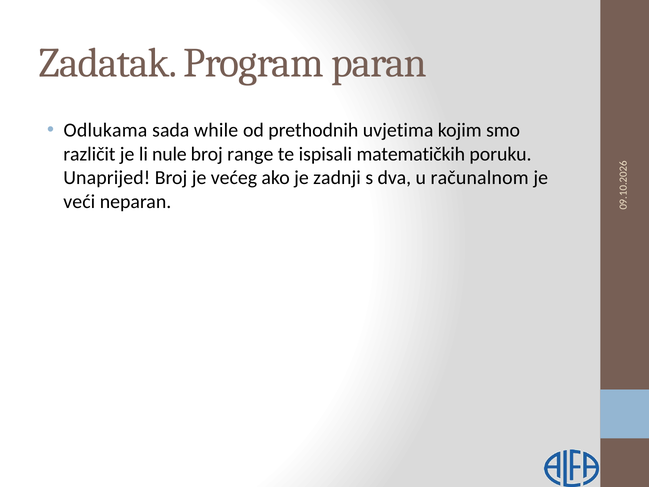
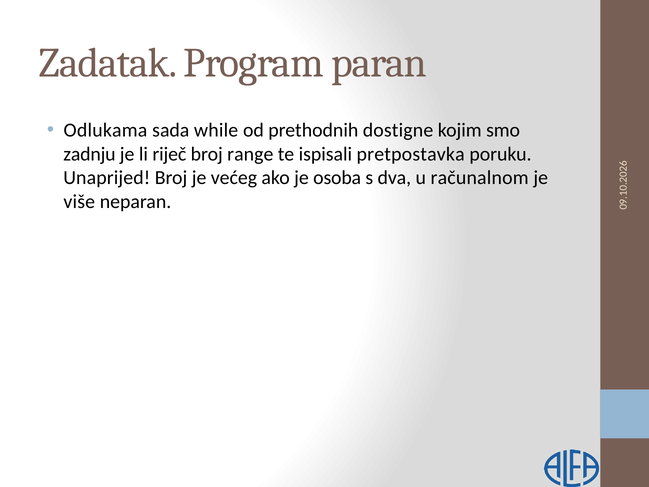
uvjetima: uvjetima -> dostigne
različit: različit -> zadnju
nule: nule -> riječ
matematičkih: matematičkih -> pretpostavka
zadnji: zadnji -> osoba
veći: veći -> više
